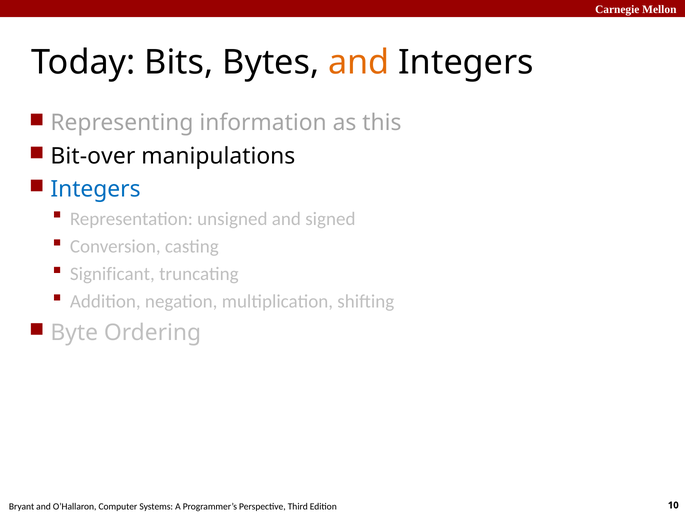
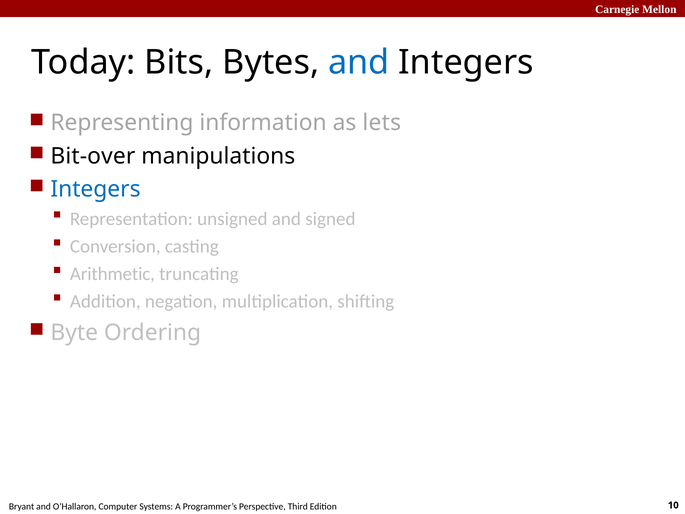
and at (359, 62) colour: orange -> blue
this: this -> lets
Significant: Significant -> Arithmetic
